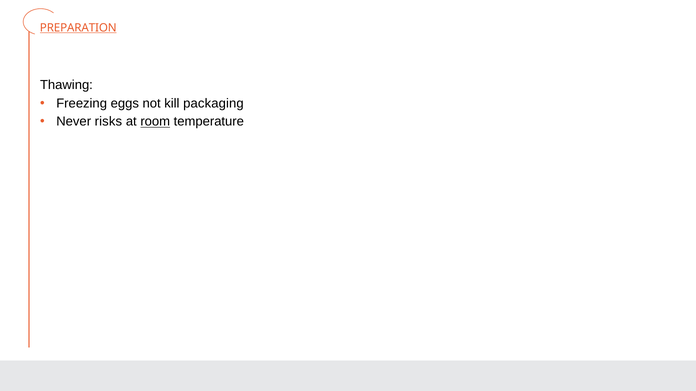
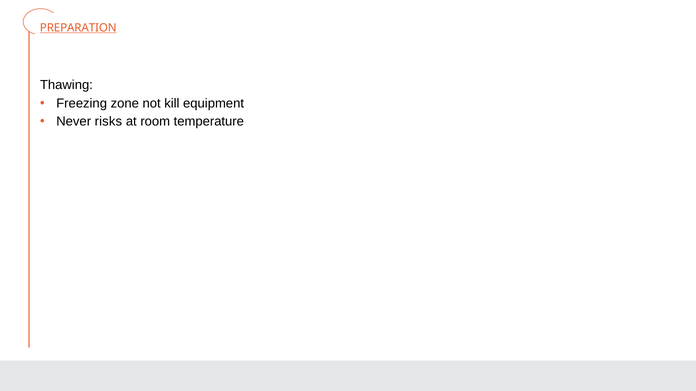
eggs: eggs -> zone
packaging: packaging -> equipment
room underline: present -> none
